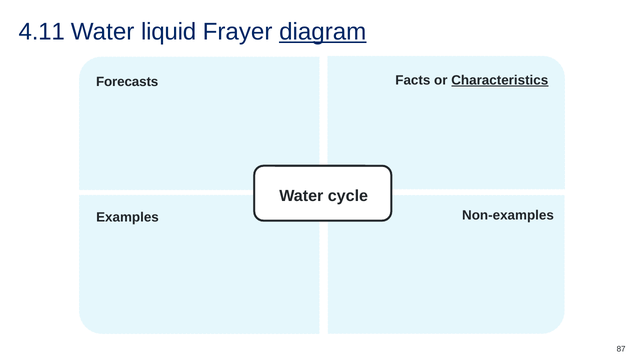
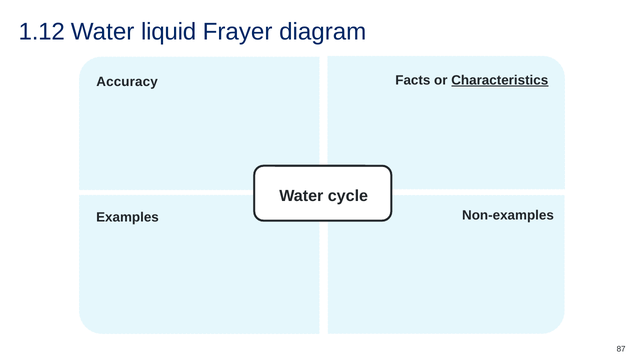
4.11: 4.11 -> 1.12
diagram underline: present -> none
Forecasts: Forecasts -> Accuracy
